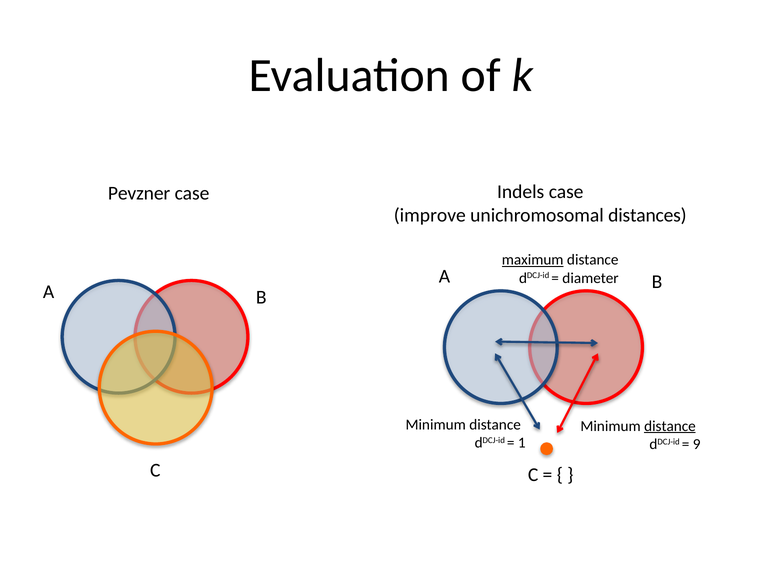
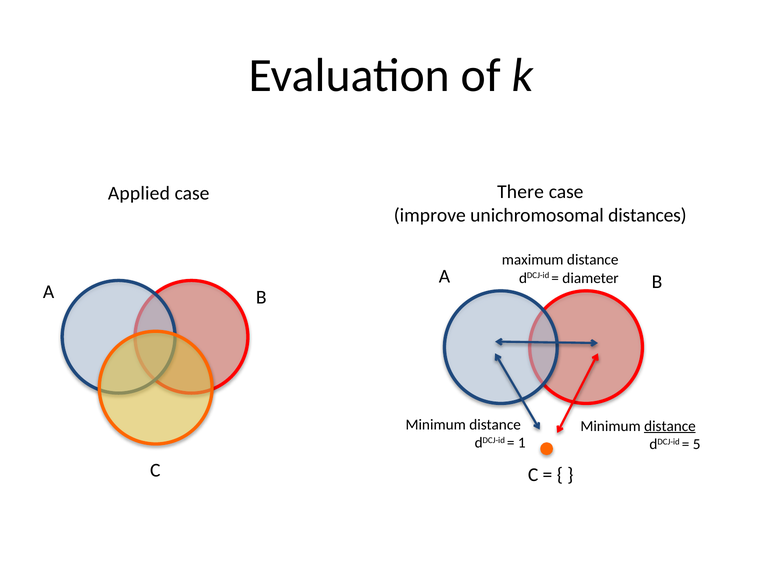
Indels: Indels -> There
Pevzner: Pevzner -> Applied
maximum underline: present -> none
9: 9 -> 5
